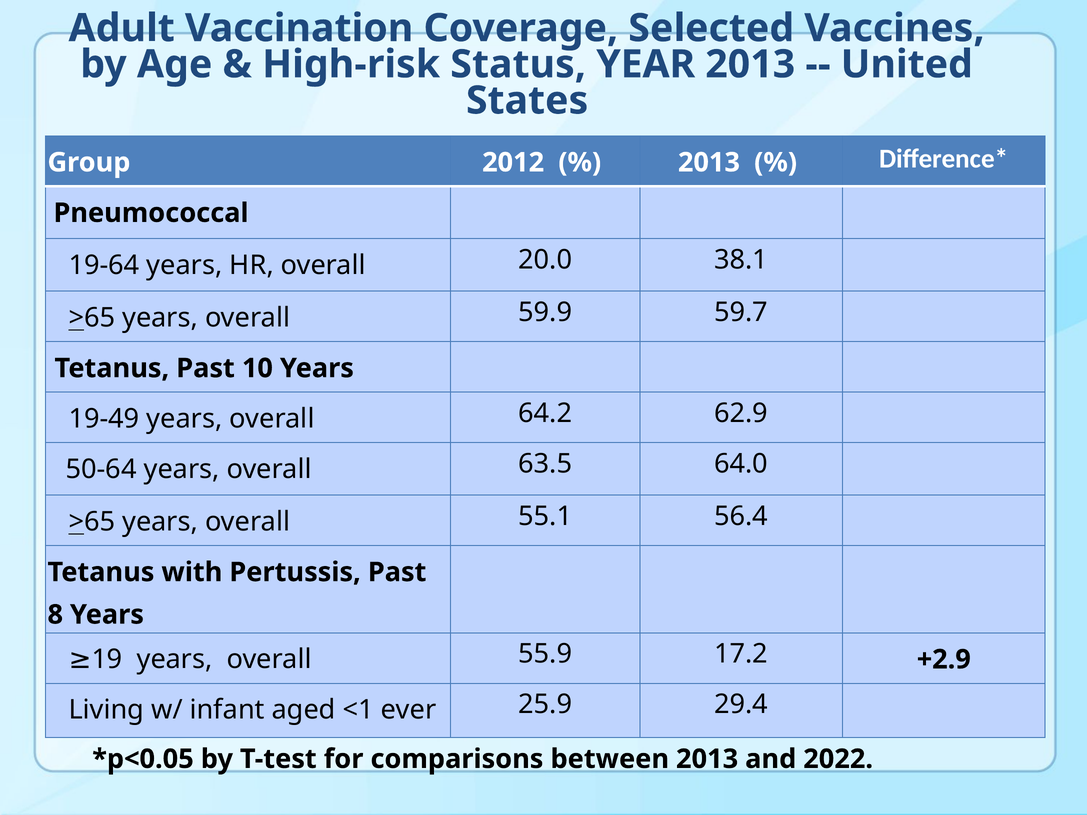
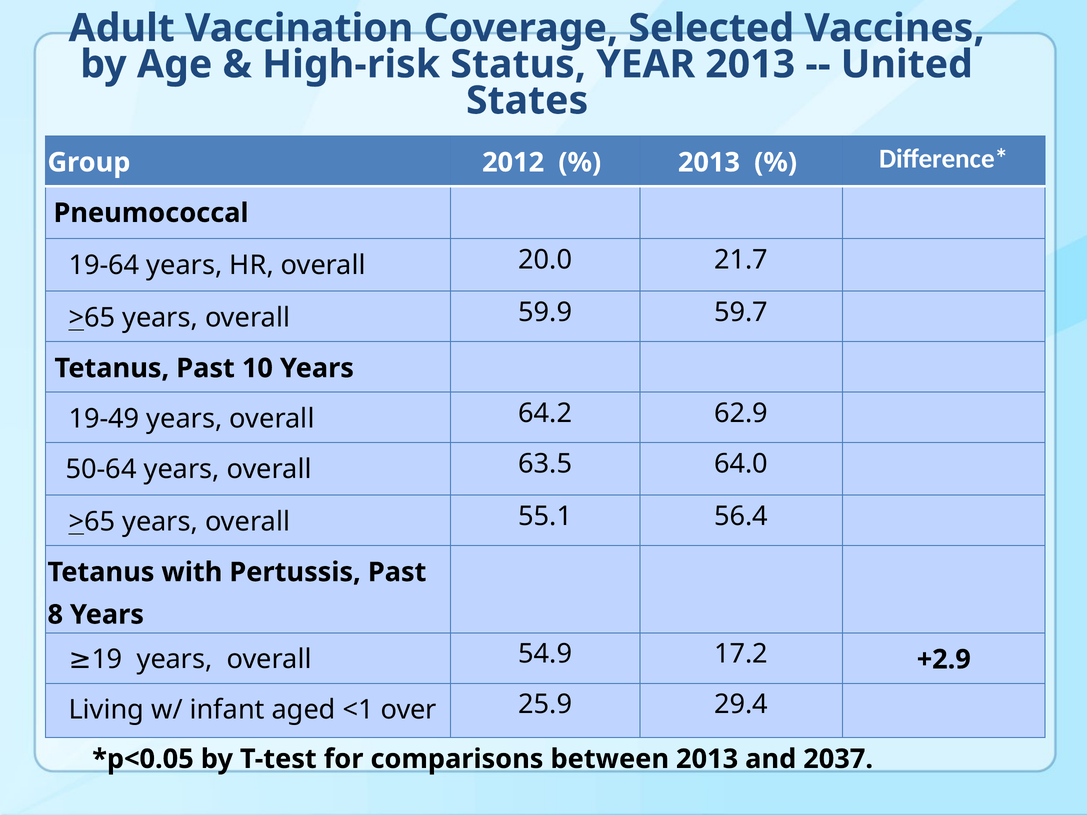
38.1: 38.1 -> 21.7
55.9: 55.9 -> 54.9
ever: ever -> over
2022: 2022 -> 2037
